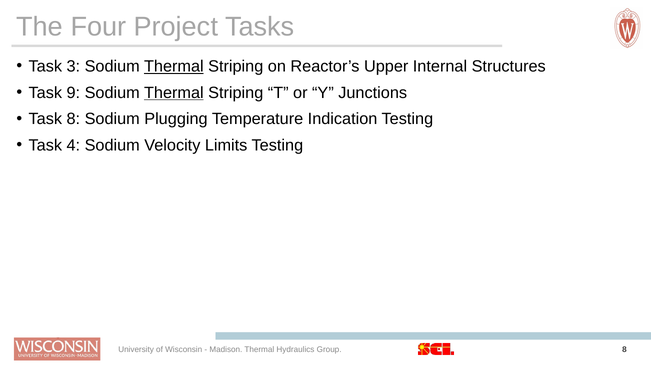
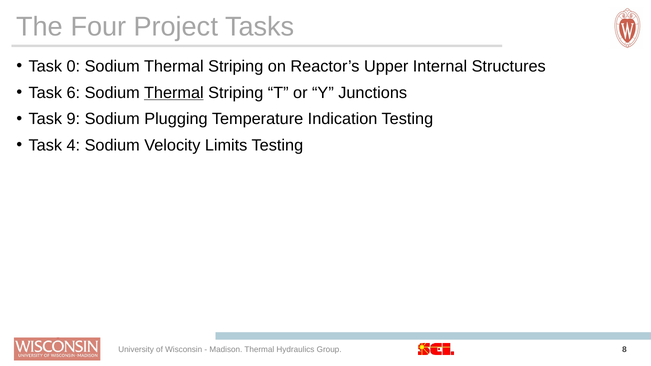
3: 3 -> 0
Thermal at (174, 66) underline: present -> none
9: 9 -> 6
Task 8: 8 -> 9
